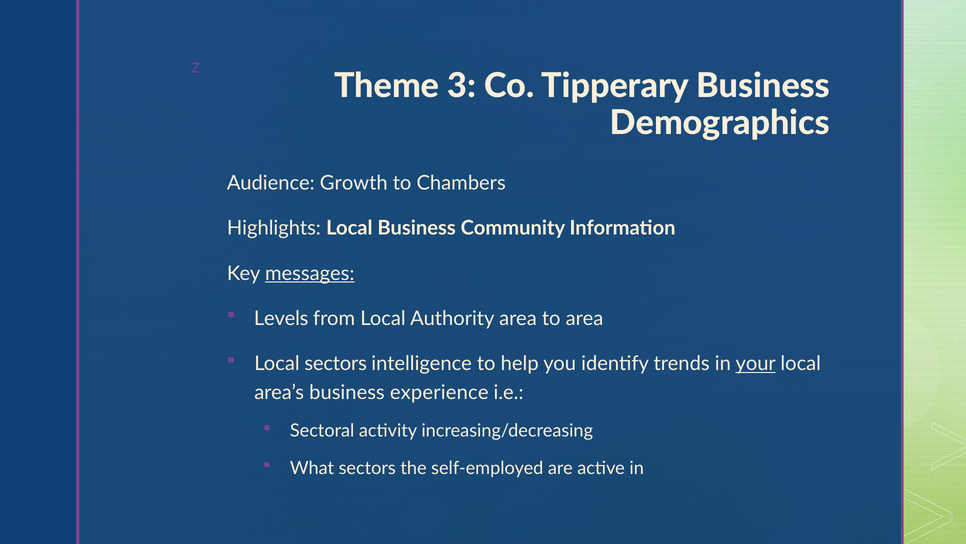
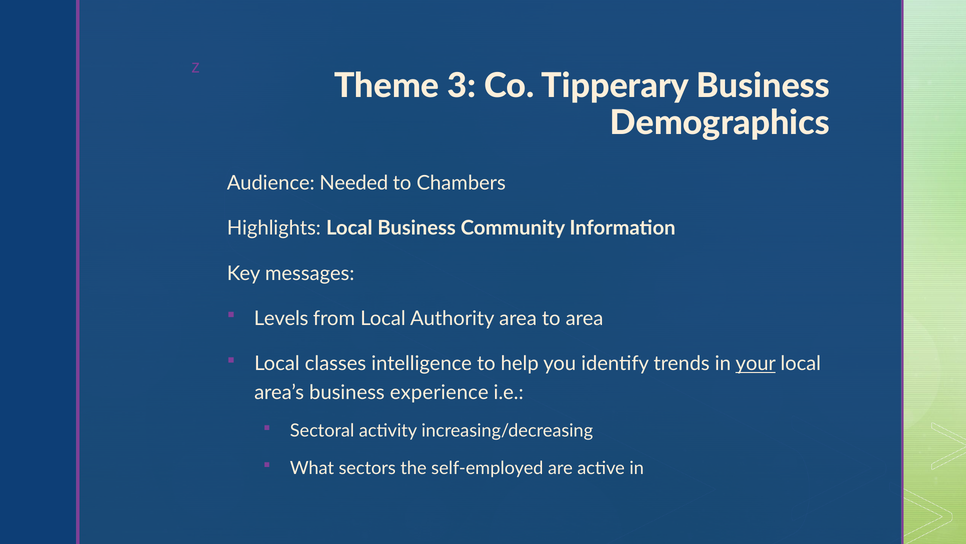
Growth: Growth -> Needed
messages underline: present -> none
Local sectors: sectors -> classes
